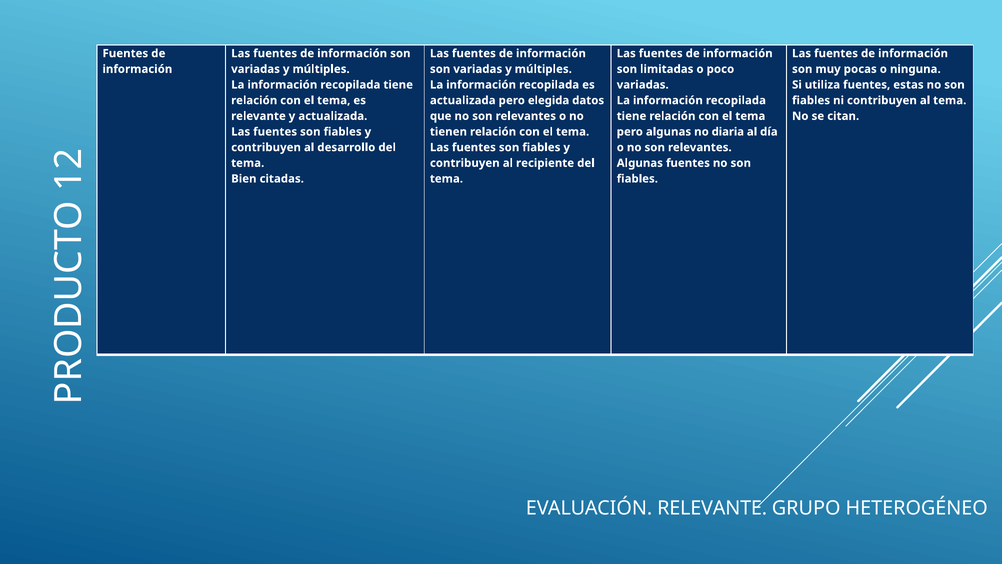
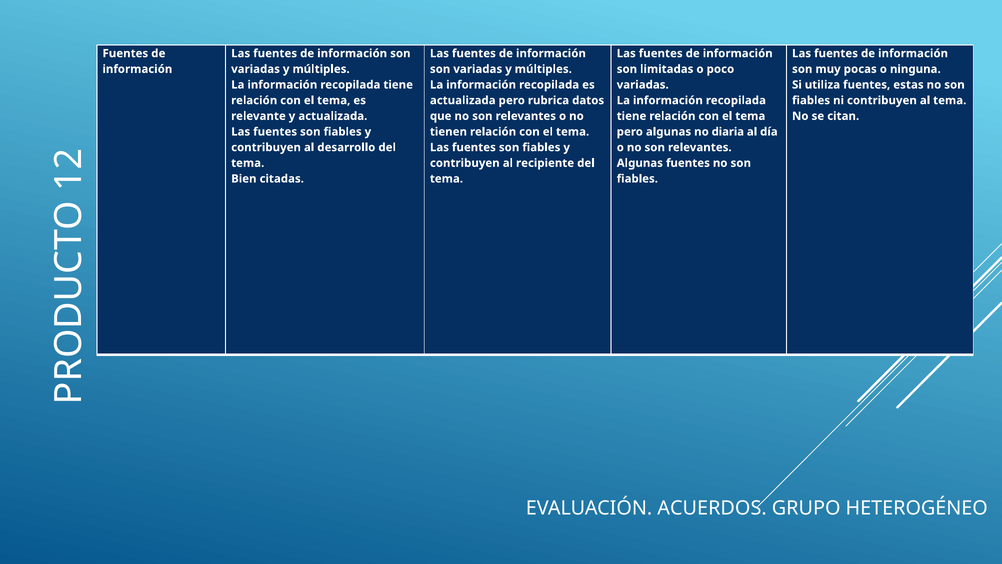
elegida: elegida -> rubrica
EVALUACIÓN RELEVANTE: RELEVANTE -> ACUERDOS
